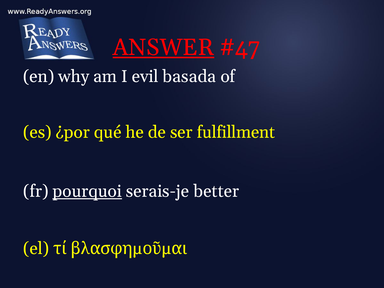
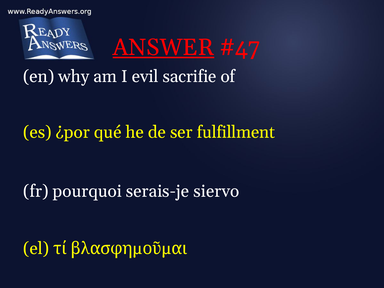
basada: basada -> sacrifie
pourquoi underline: present -> none
better: better -> siervo
